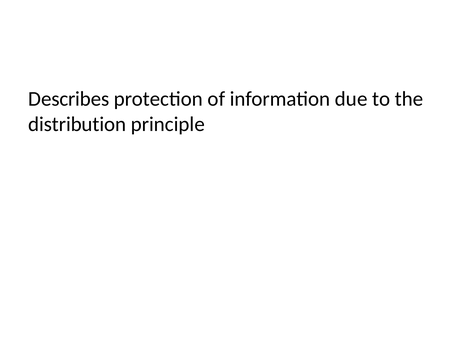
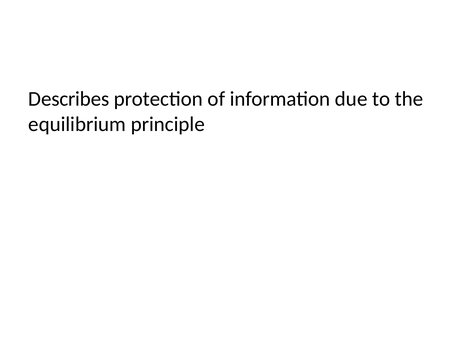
distribution: distribution -> equilibrium
